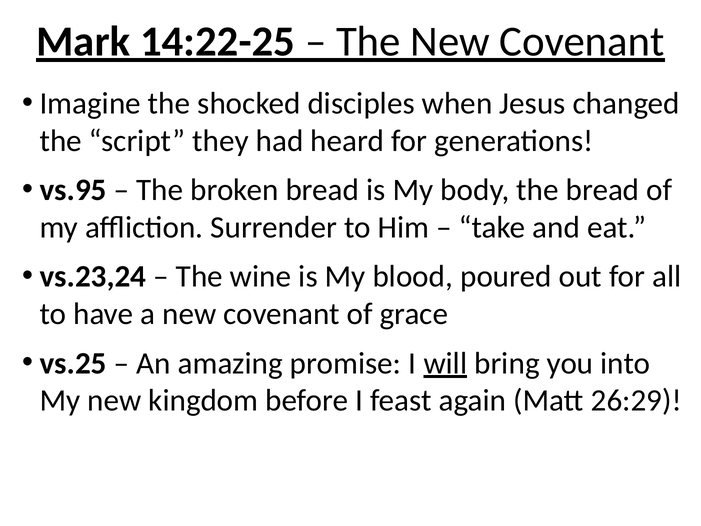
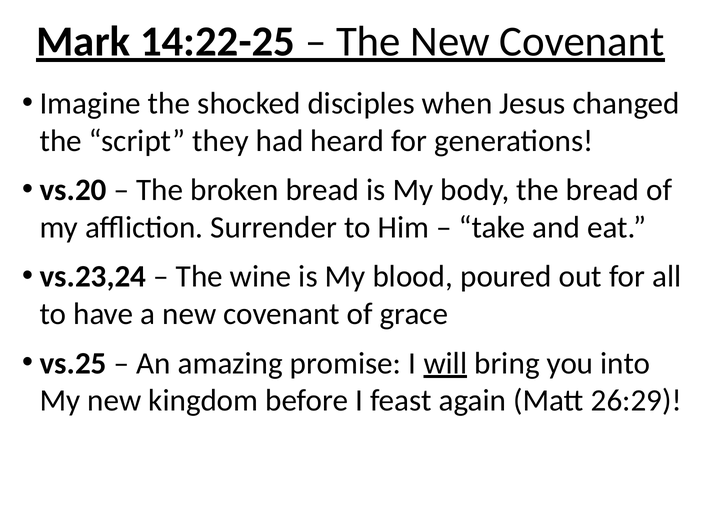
vs.95: vs.95 -> vs.20
